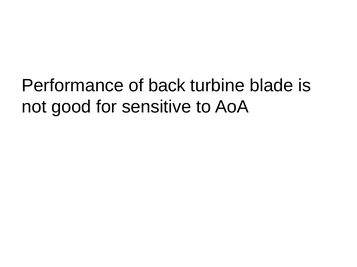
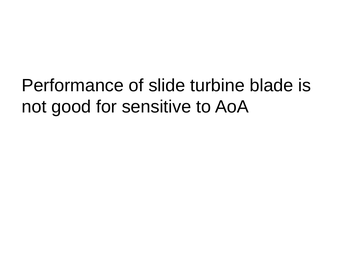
back: back -> slide
